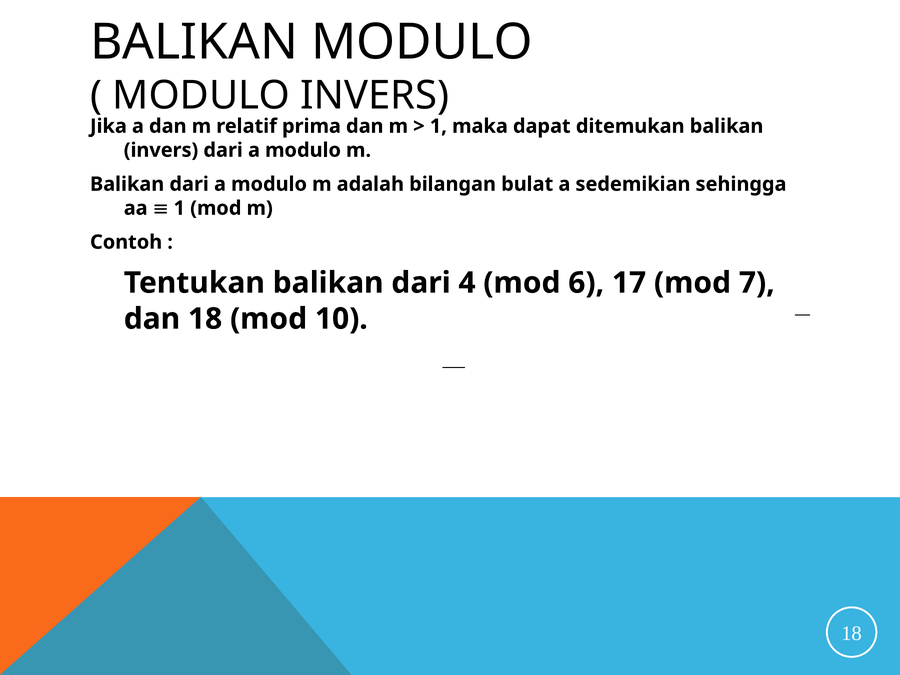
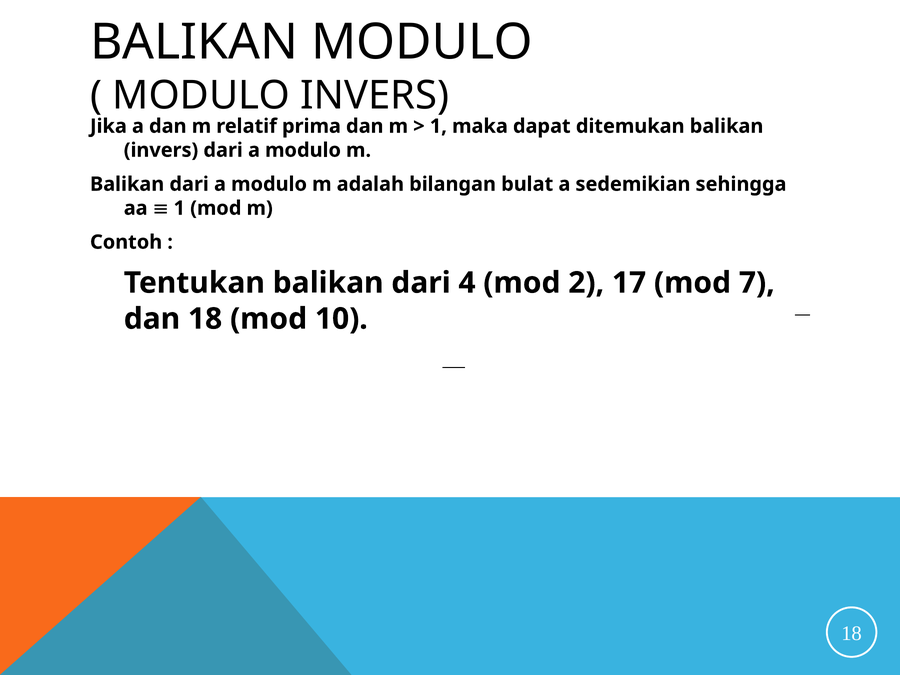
6: 6 -> 2
